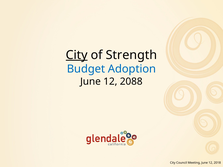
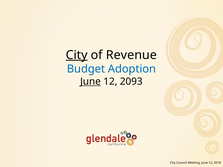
Strength: Strength -> Revenue
June at (91, 82) underline: none -> present
2088: 2088 -> 2093
